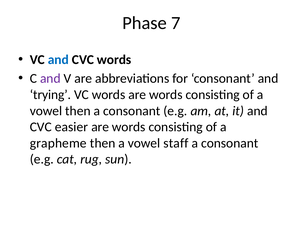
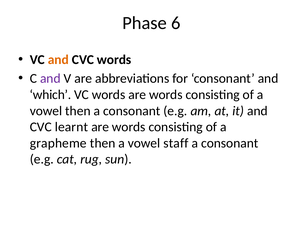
7: 7 -> 6
and at (58, 60) colour: blue -> orange
trying: trying -> which
easier: easier -> learnt
